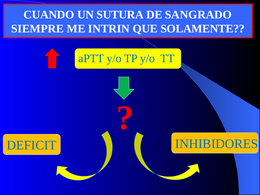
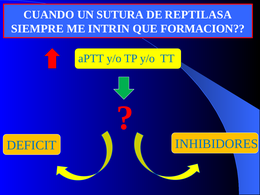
SANGRADO: SANGRADO -> REPTILASA
SOLAMENTE: SOLAMENTE -> FORMACION
